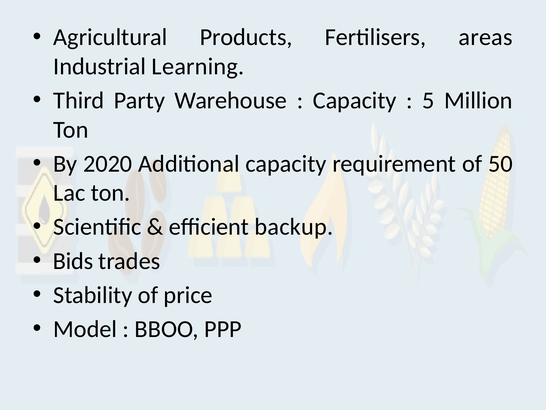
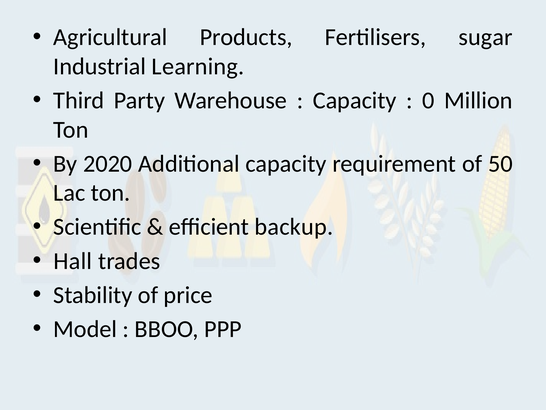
areas: areas -> sugar
5: 5 -> 0
Bids: Bids -> Hall
